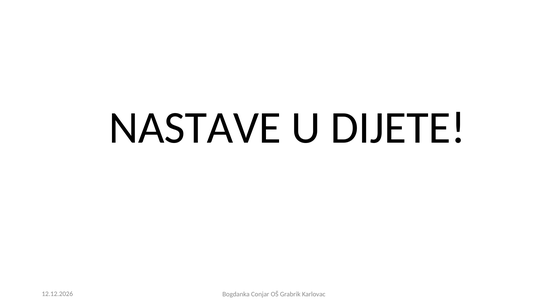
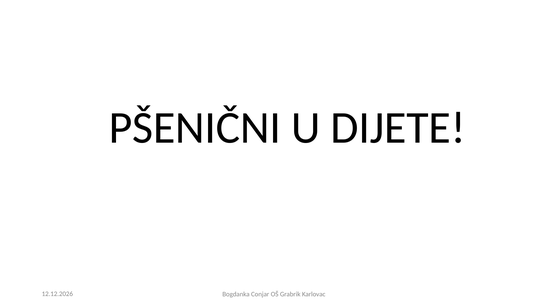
NASTAVE: NASTAVE -> PŠENIČNI
